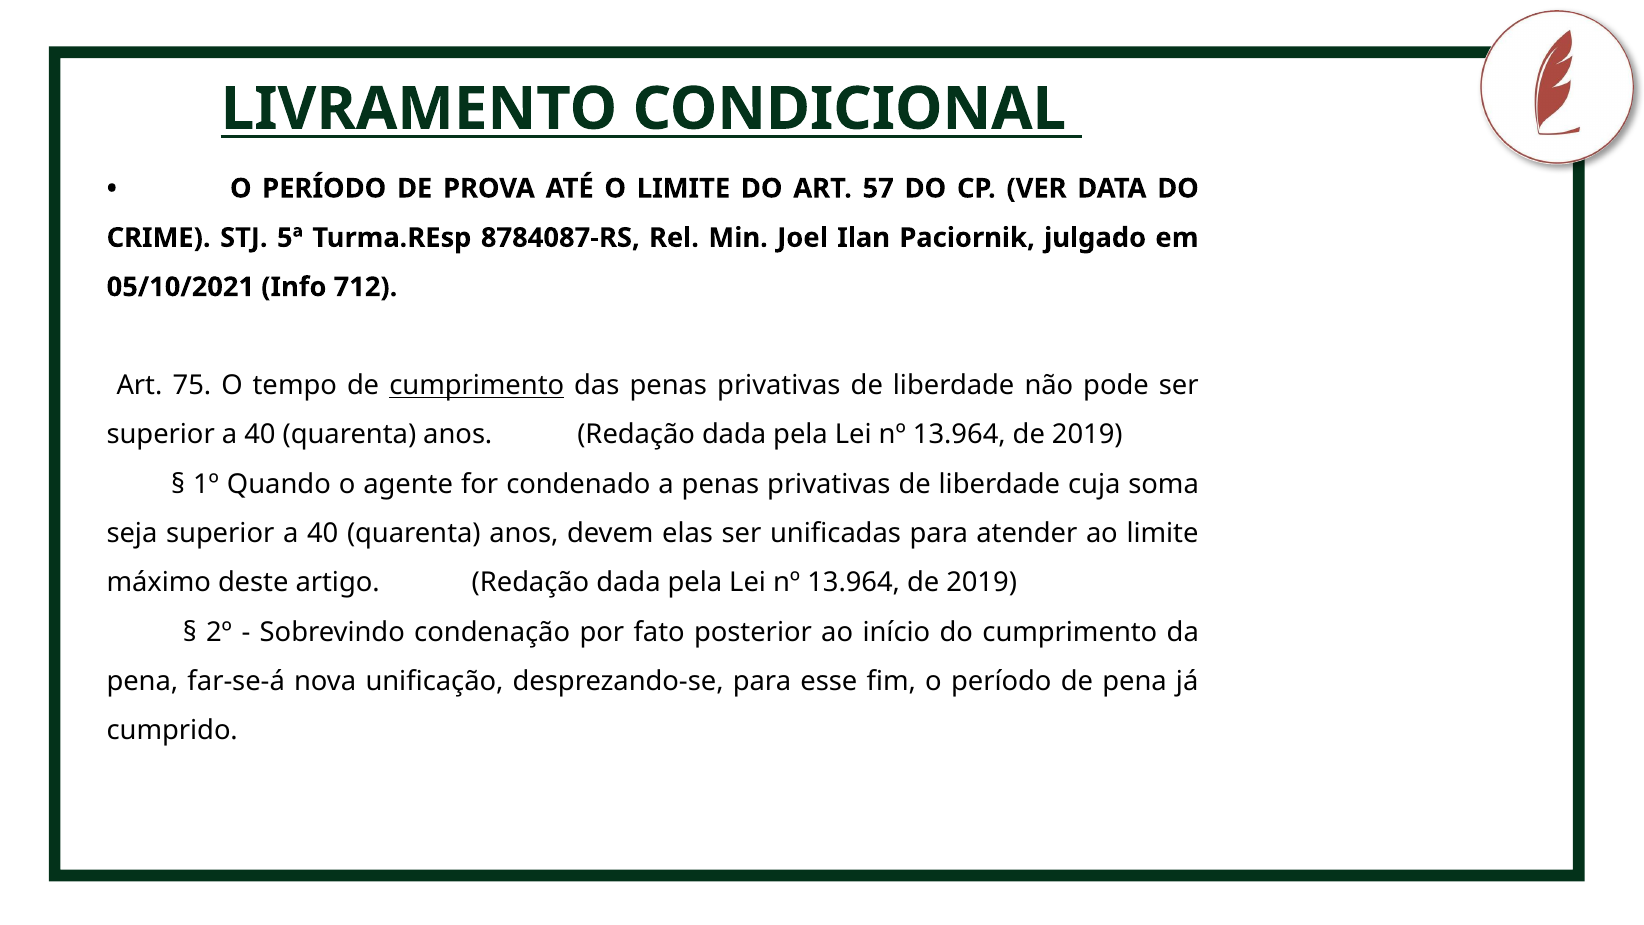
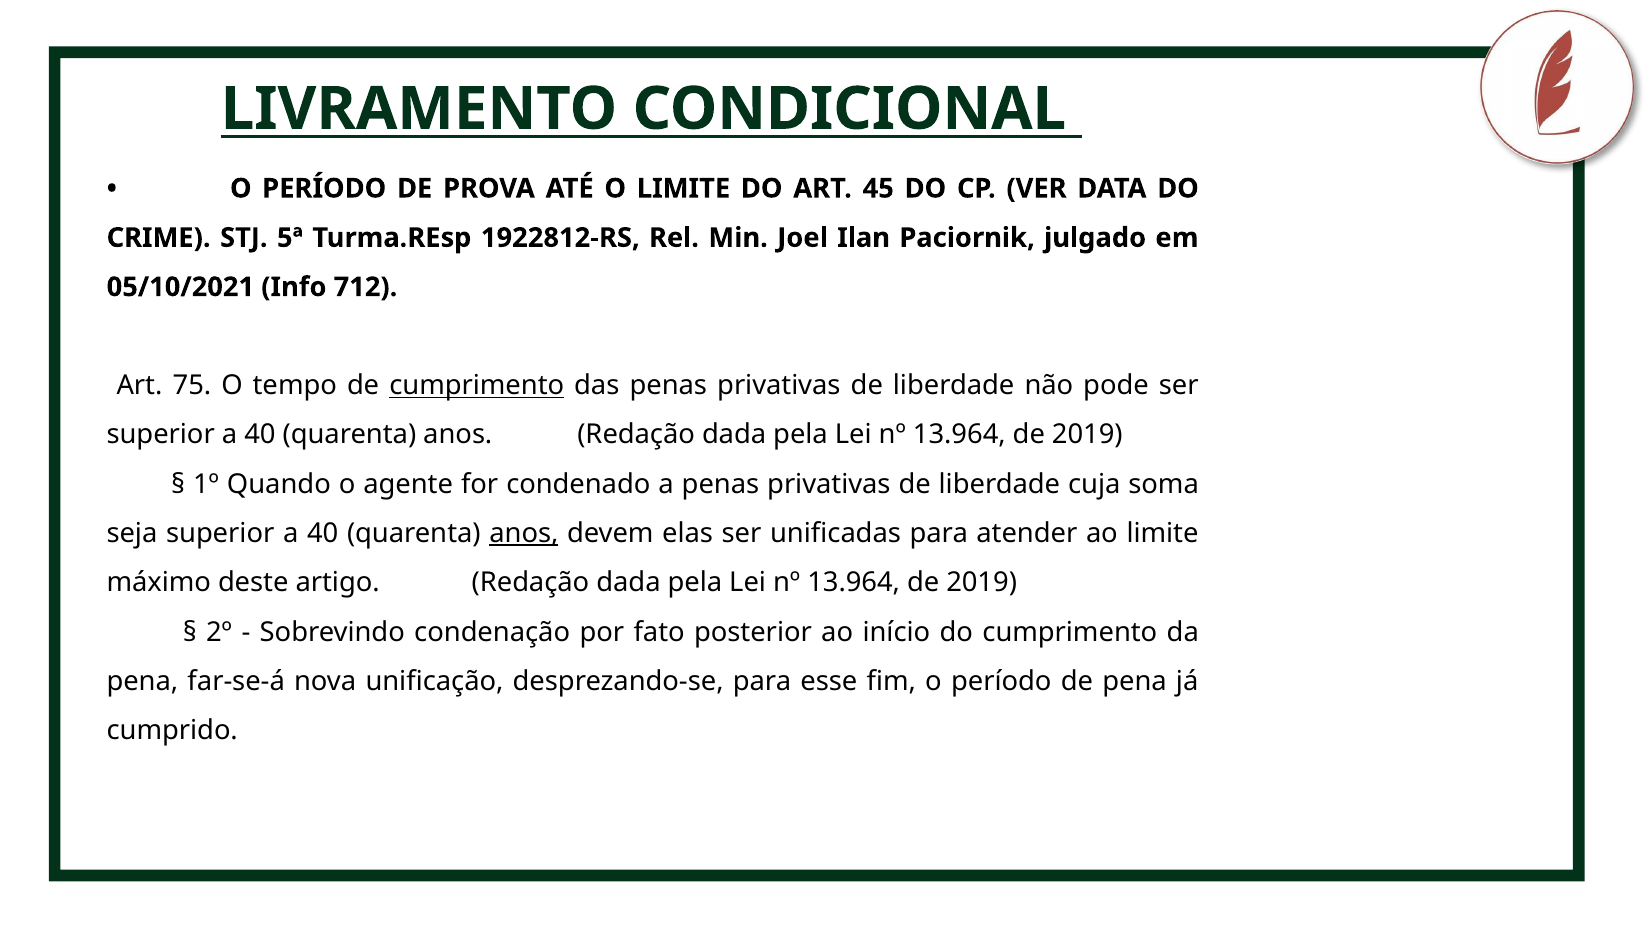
57: 57 -> 45
8784087-RS: 8784087-RS -> 1922812-RS
anos at (524, 533) underline: none -> present
